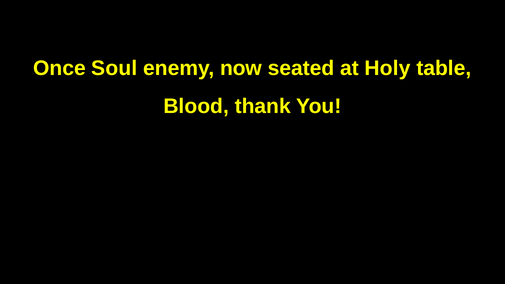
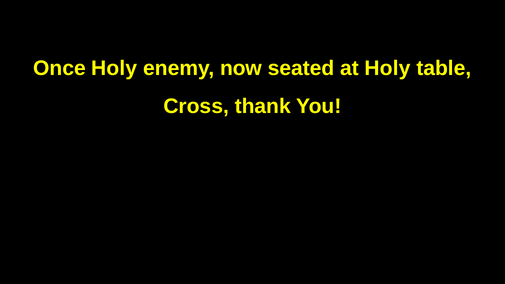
Once Soul: Soul -> Holy
Blood: Blood -> Cross
